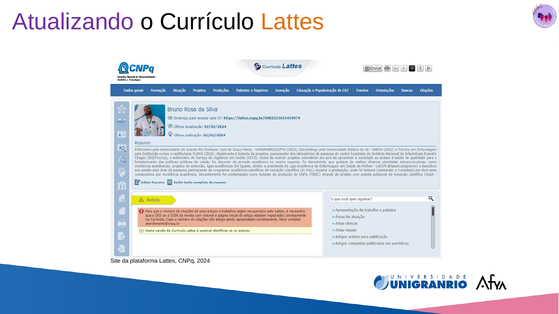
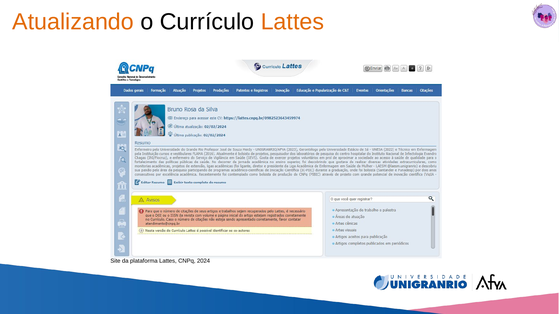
Atualizando colour: purple -> orange
